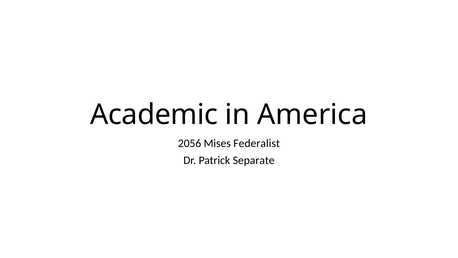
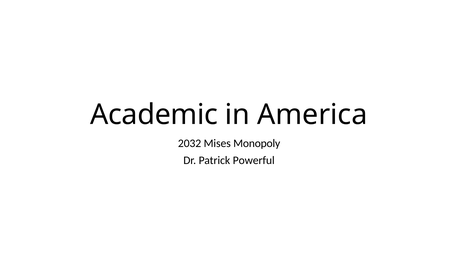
2056: 2056 -> 2032
Federalist: Federalist -> Monopoly
Separate: Separate -> Powerful
